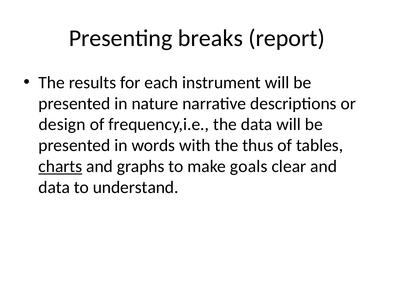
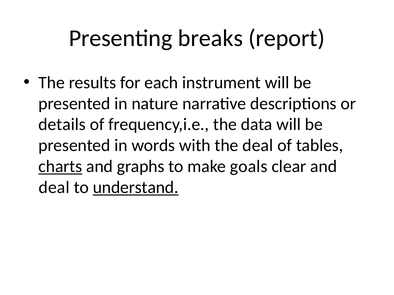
design: design -> details
the thus: thus -> deal
data at (54, 188): data -> deal
understand underline: none -> present
